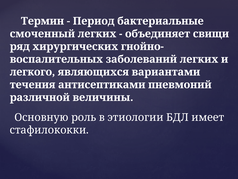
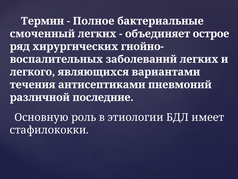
Период: Период -> Полное
свищи: свищи -> острое
величины: величины -> последние
